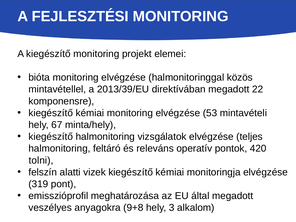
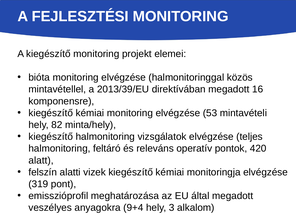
22: 22 -> 16
67: 67 -> 82
tolni: tolni -> alatt
9+8: 9+8 -> 9+4
